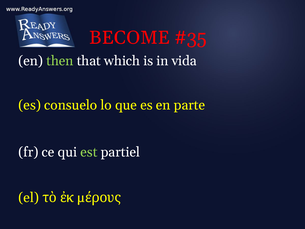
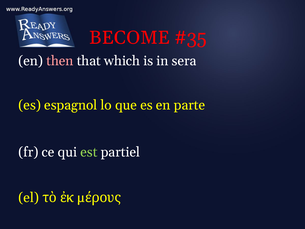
then colour: light green -> pink
vida: vida -> sera
consuelo: consuelo -> espagnol
